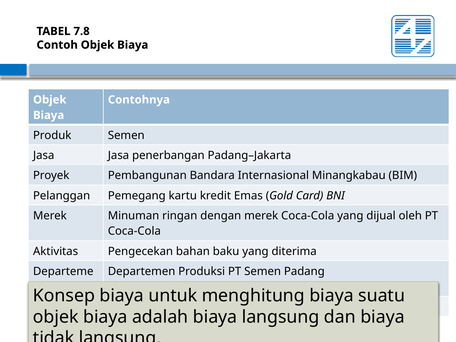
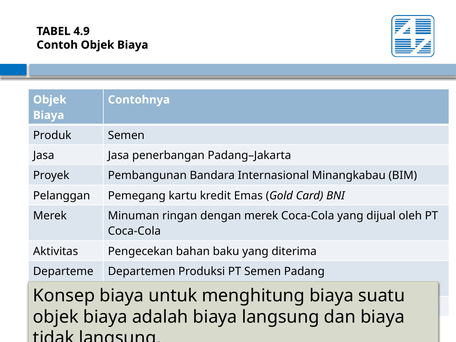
7.8: 7.8 -> 4.9
